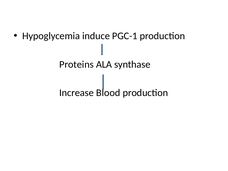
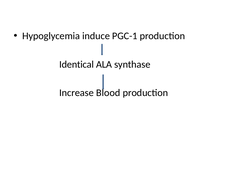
Proteins: Proteins -> Identical
